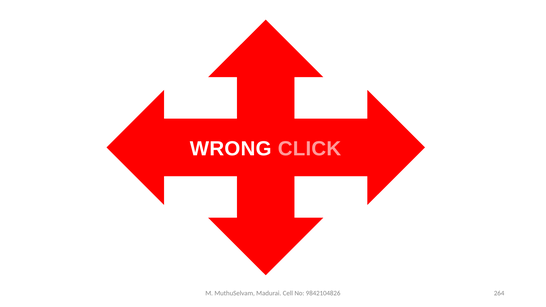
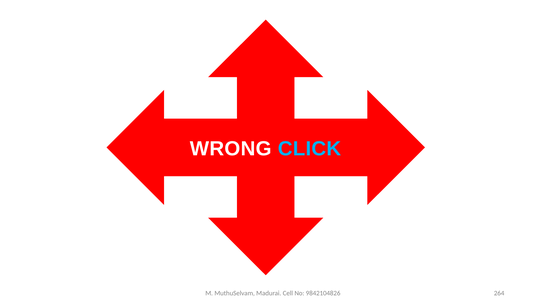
CLICK colour: pink -> light blue
